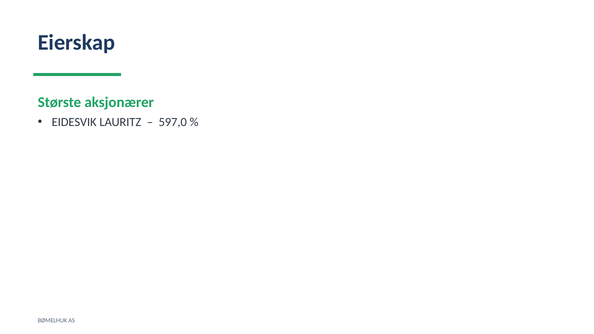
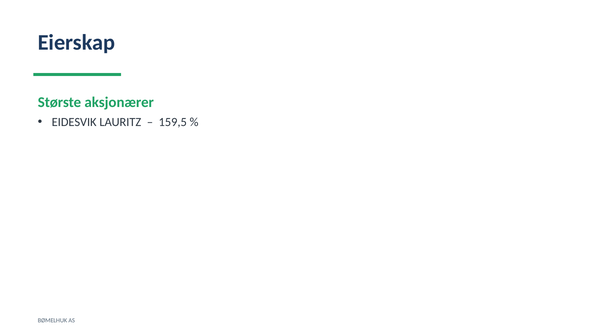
597,0: 597,0 -> 159,5
